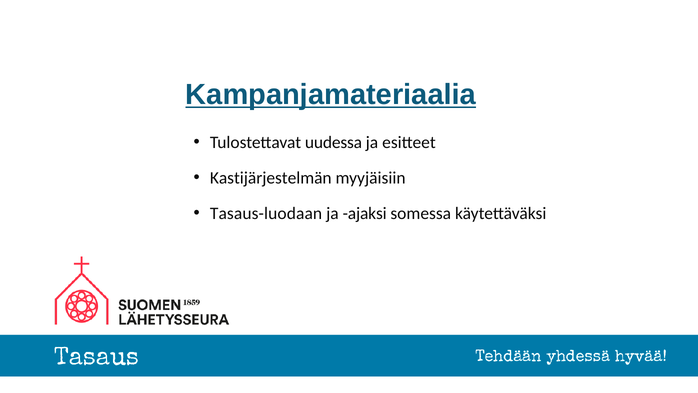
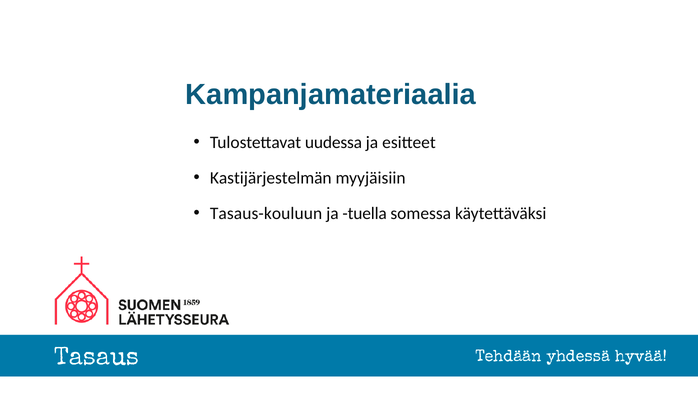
Kampanjamateriaalia underline: present -> none
Tasaus-luodaan: Tasaus-luodaan -> Tasaus-kouluun
ajaksi: ajaksi -> tuella
